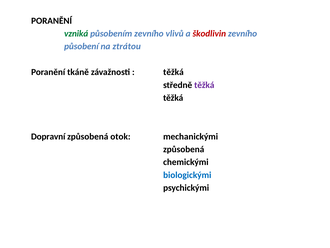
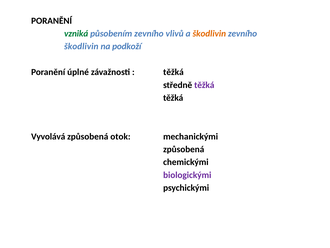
škodlivin at (209, 34) colour: red -> orange
působení at (81, 46): působení -> škodlivin
ztrátou: ztrátou -> podkoží
tkáně: tkáně -> úplné
Dopravní: Dopravní -> Vyvolává
biologickými colour: blue -> purple
